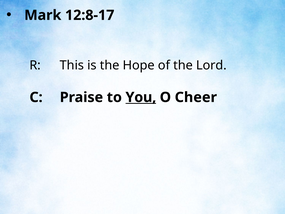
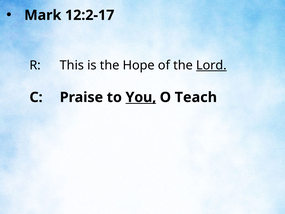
12:8-17: 12:8-17 -> 12:2-17
Lord underline: none -> present
Cheer: Cheer -> Teach
